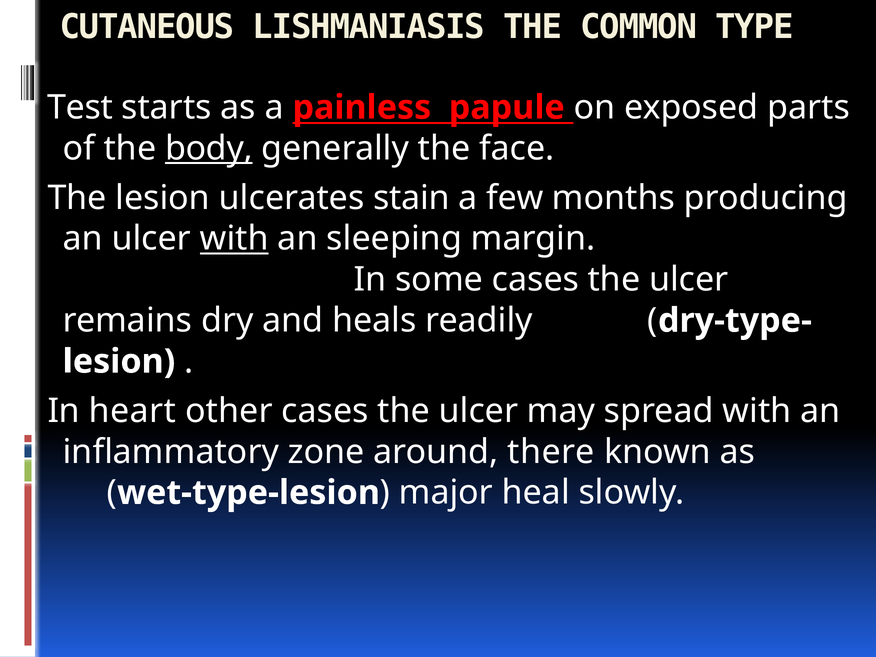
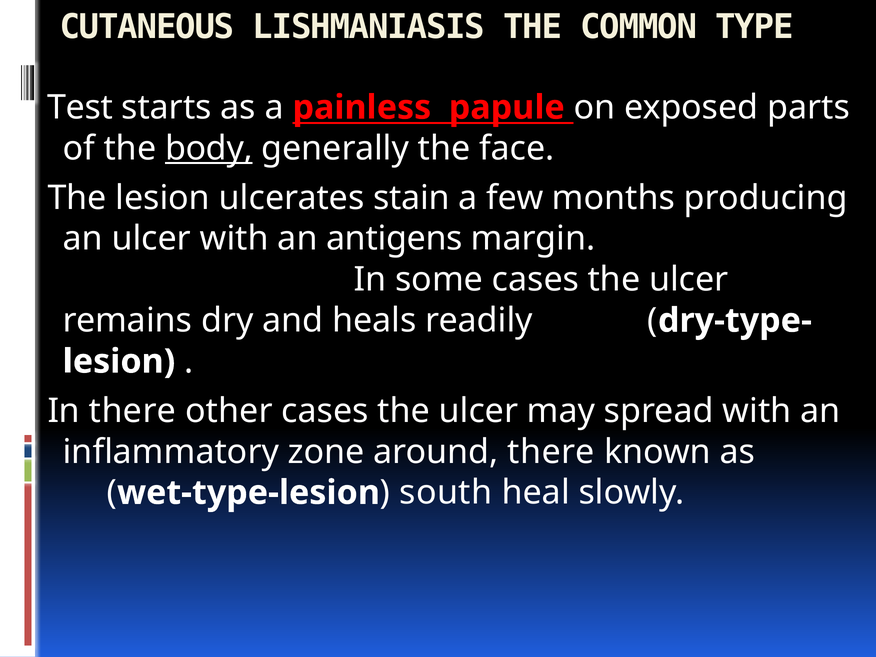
with at (234, 239) underline: present -> none
sleeping: sleeping -> antigens
In heart: heart -> there
major: major -> south
